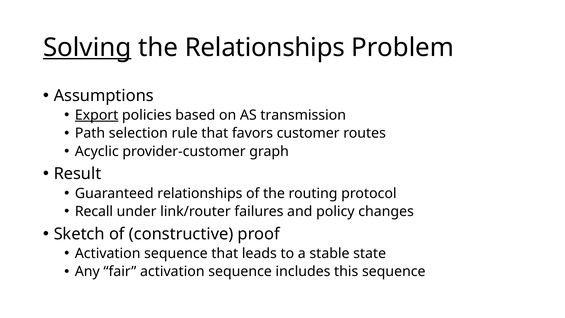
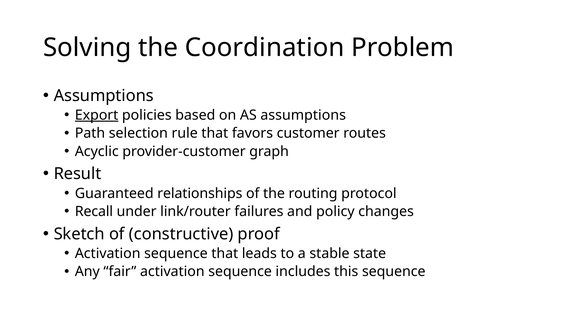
Solving underline: present -> none
the Relationships: Relationships -> Coordination
AS transmission: transmission -> assumptions
